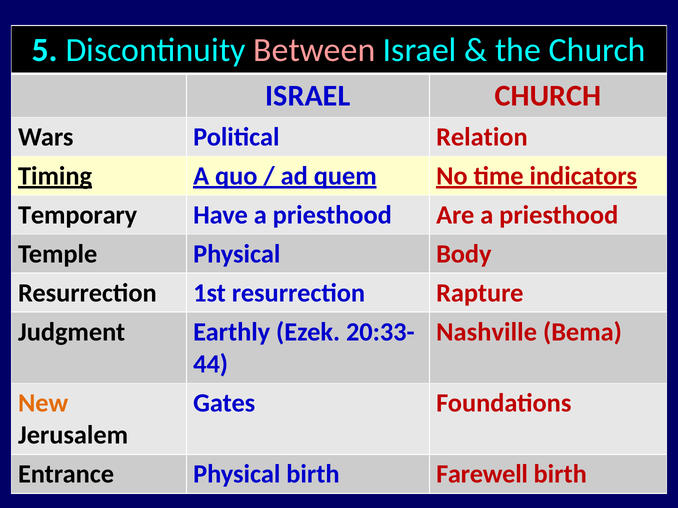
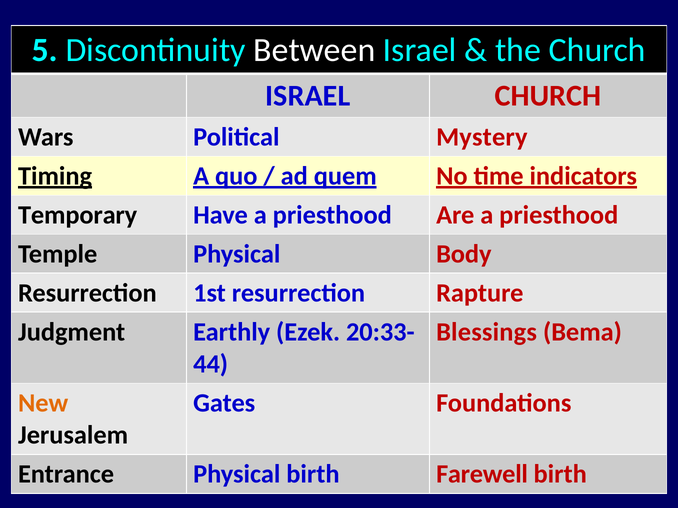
Between colour: pink -> white
Relation: Relation -> Mystery
Nashville: Nashville -> Blessings
